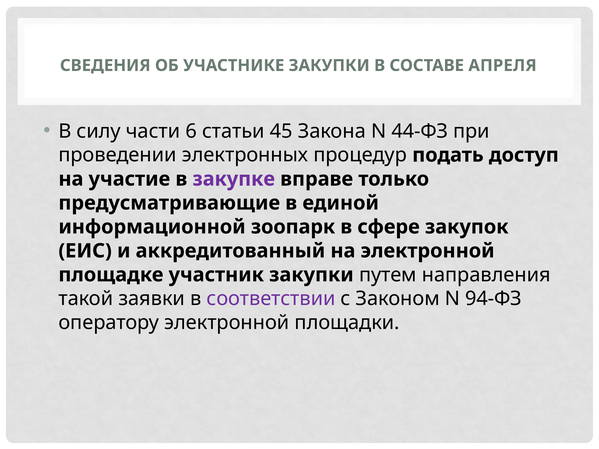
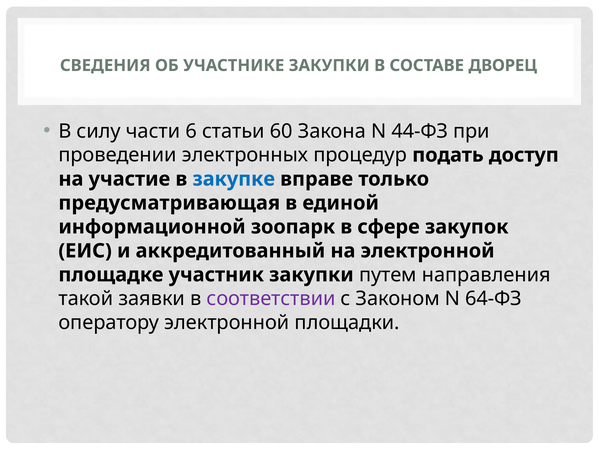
АПРЕЛЯ: АПРЕЛЯ -> ДВОРЕЦ
45: 45 -> 60
закупке colour: purple -> blue
предусматривающие: предусматривающие -> предусматривающая
94-ФЗ: 94-ФЗ -> 64-ФЗ
